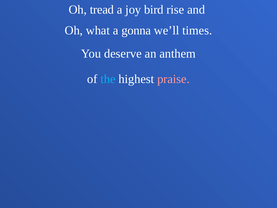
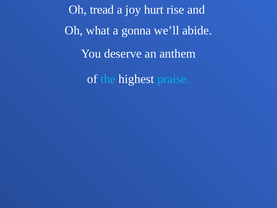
bird: bird -> hurt
times: times -> abide
praise colour: pink -> light blue
